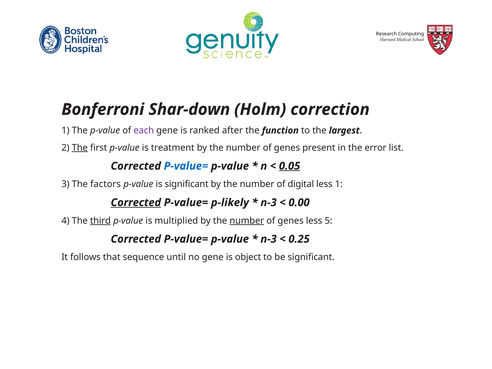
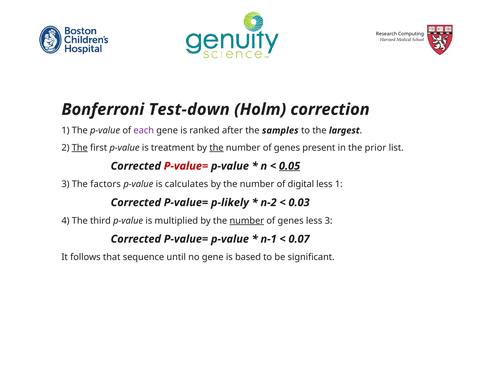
Shar-down: Shar-down -> Test-down
function: function -> samples
the at (216, 148) underline: none -> present
error: error -> prior
P-value= at (186, 166) colour: blue -> red
is significant: significant -> calculates
Corrected at (136, 203) underline: present -> none
n-3 at (269, 203): n-3 -> n-2
0.00: 0.00 -> 0.03
third underline: present -> none
less 5: 5 -> 3
n-3 at (269, 239): n-3 -> n-1
0.25: 0.25 -> 0.07
object: object -> based
